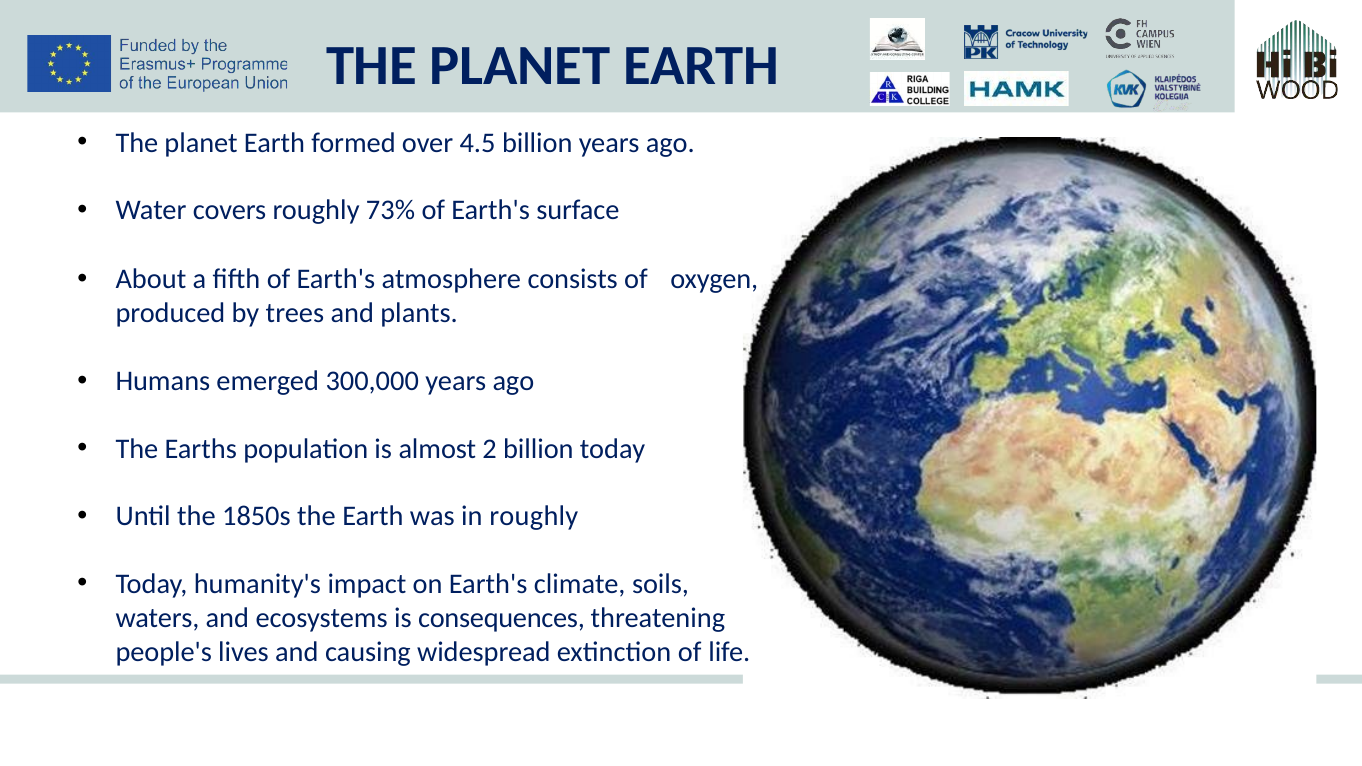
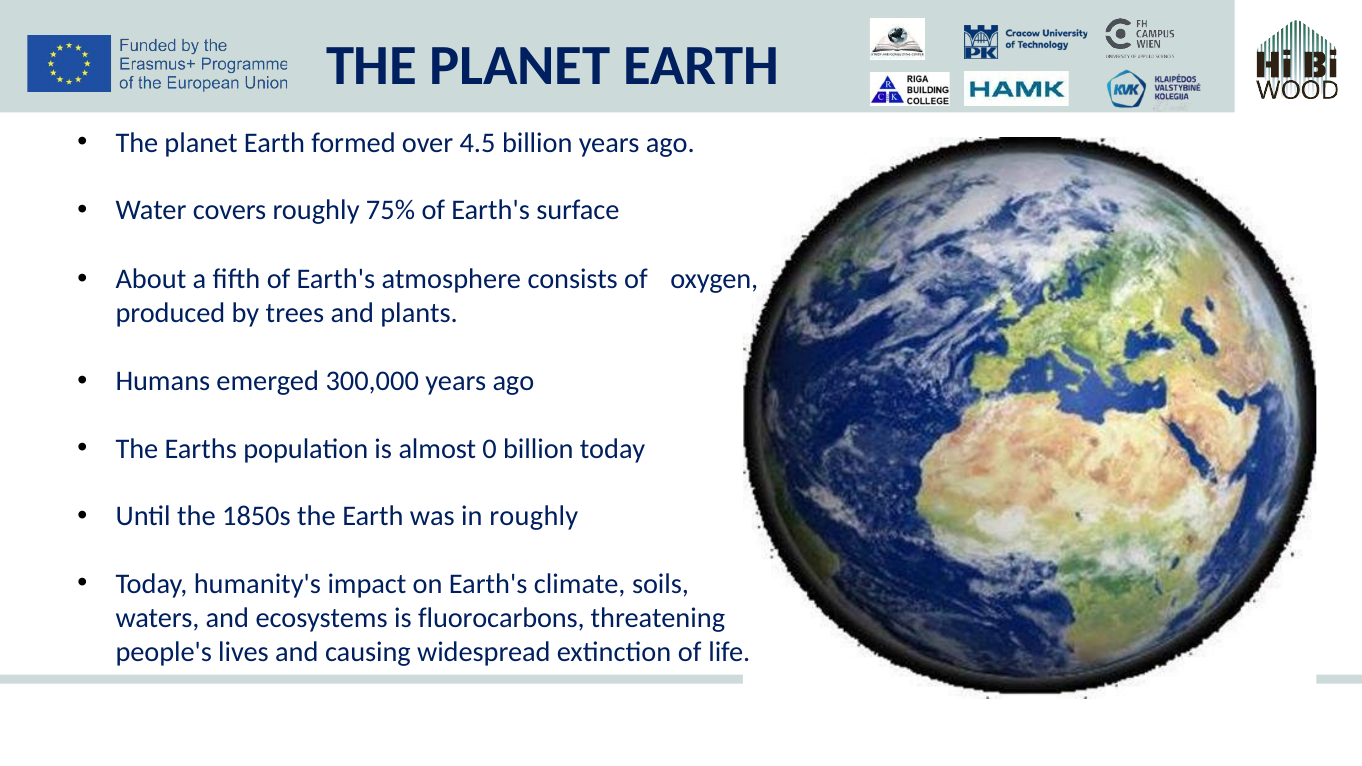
73%: 73% -> 75%
2: 2 -> 0
consequences: consequences -> fluorocarbons
